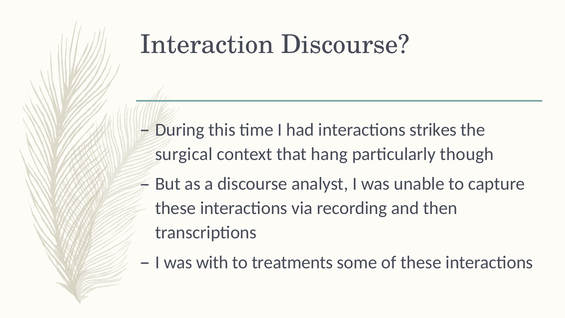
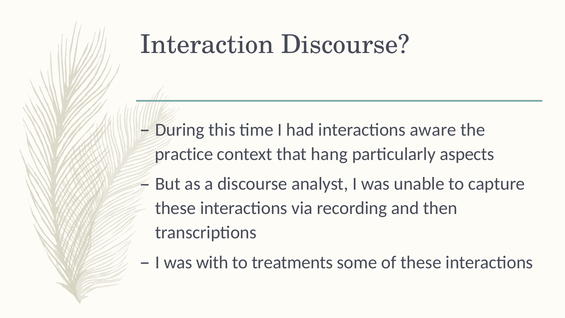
strikes: strikes -> aware
surgical: surgical -> practice
though: though -> aspects
